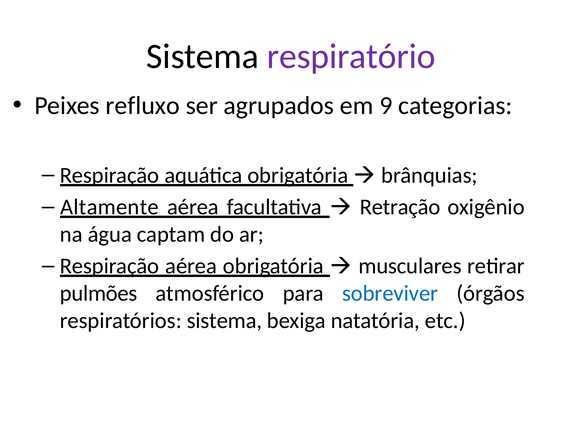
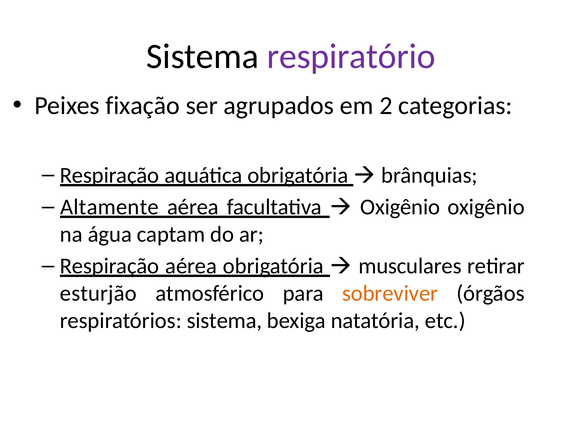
refluxo: refluxo -> fixação
9: 9 -> 2
Retração at (400, 207): Retração -> Oxigênio
pulmões: pulmões -> esturjão
sobreviver colour: blue -> orange
